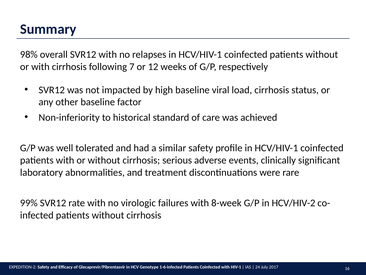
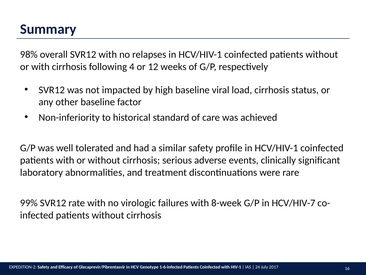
7: 7 -> 4
HCV/HIV-2: HCV/HIV-2 -> HCV/HIV-7
